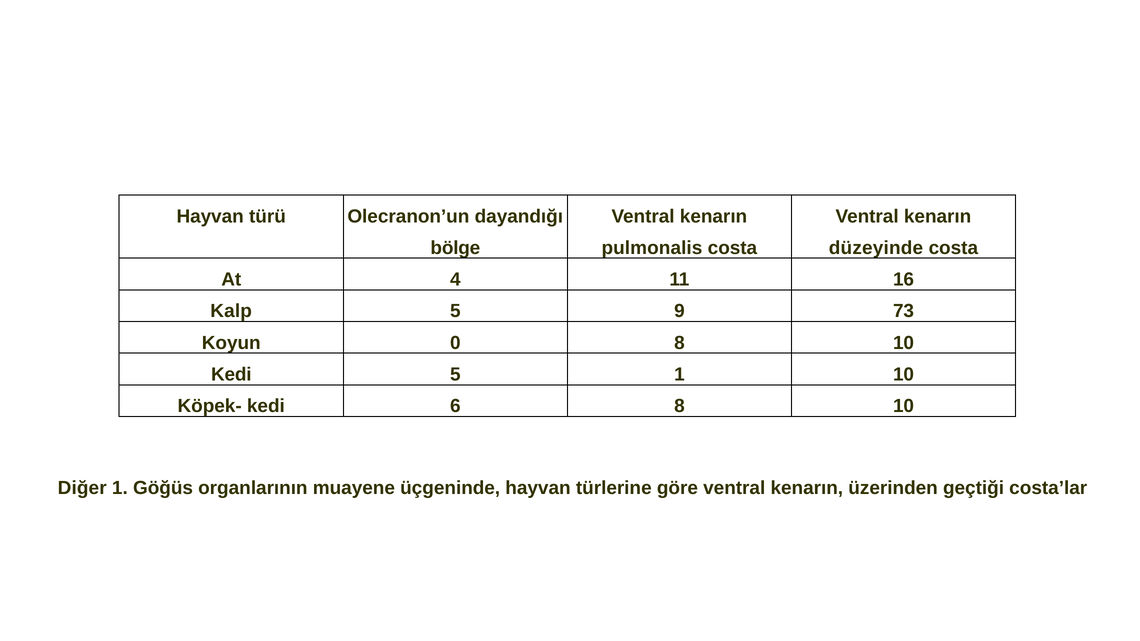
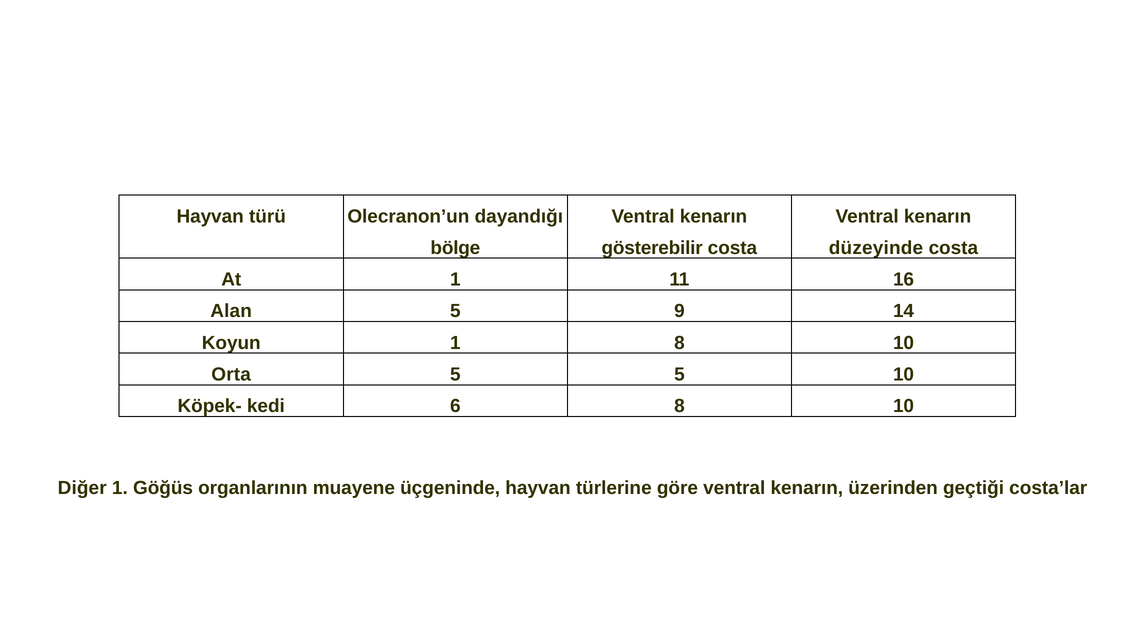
pulmonalis: pulmonalis -> gösterebilir
At 4: 4 -> 1
Kalp: Kalp -> Alan
73: 73 -> 14
Koyun 0: 0 -> 1
Kedi at (231, 375): Kedi -> Orta
5 1: 1 -> 5
